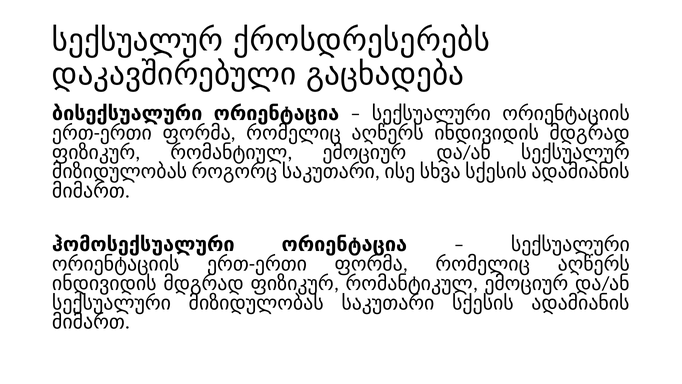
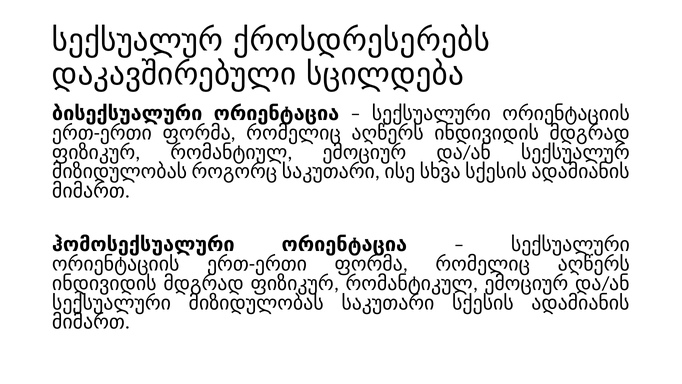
გაცხადება: გაცხადება -> სცილდება
